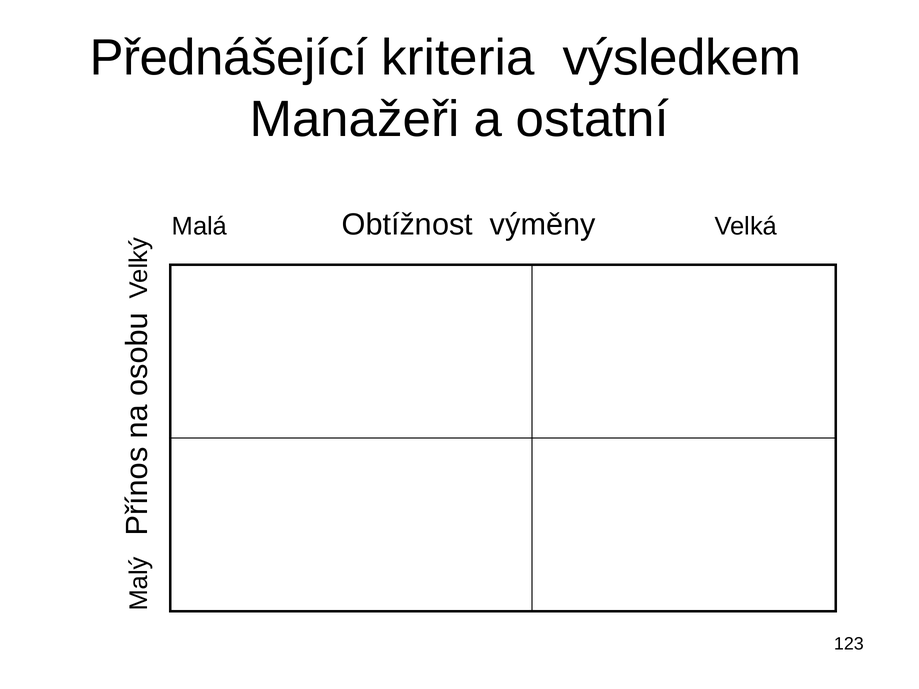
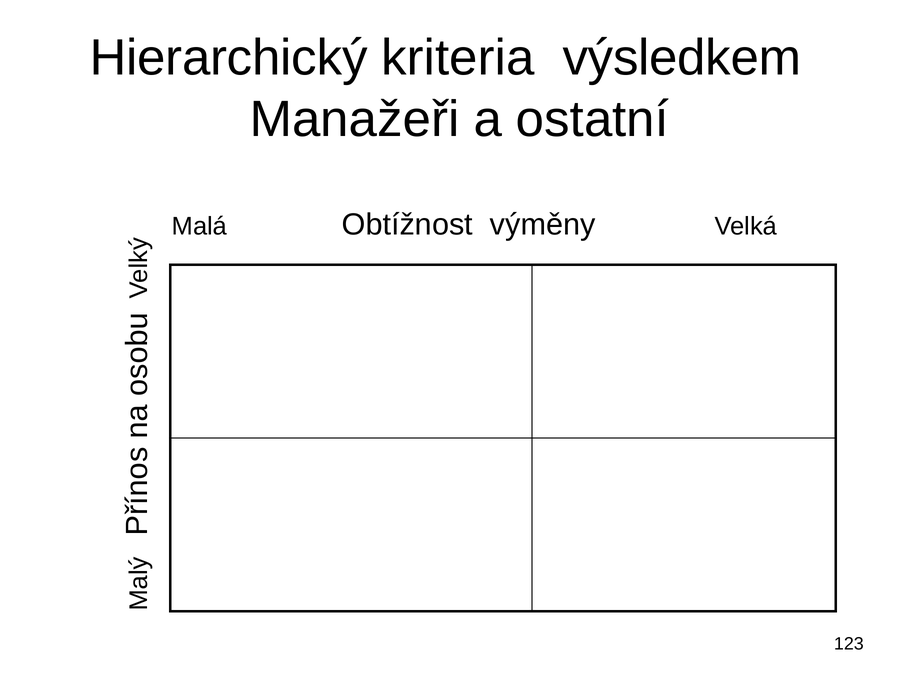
Přednášející: Přednášející -> Hierarchický
